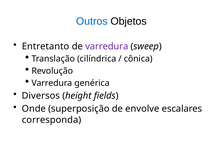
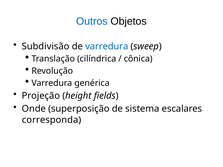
Entretanto: Entretanto -> Subdivisão
varredura at (107, 46) colour: purple -> blue
Diversos: Diversos -> Projeção
envolve: envolve -> sistema
